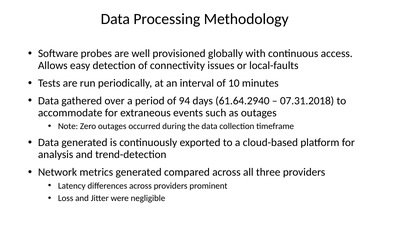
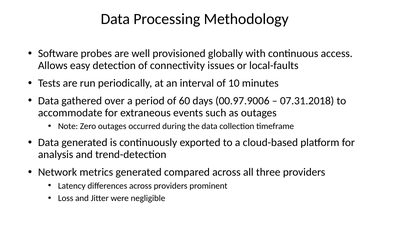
94: 94 -> 60
61.64.2940: 61.64.2940 -> 00.97.9006
